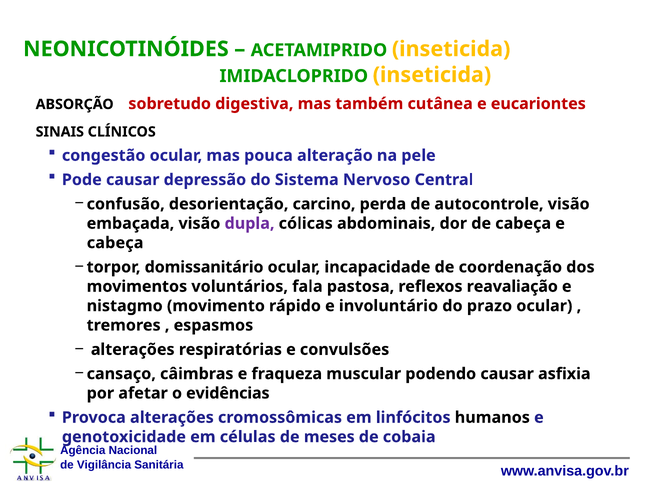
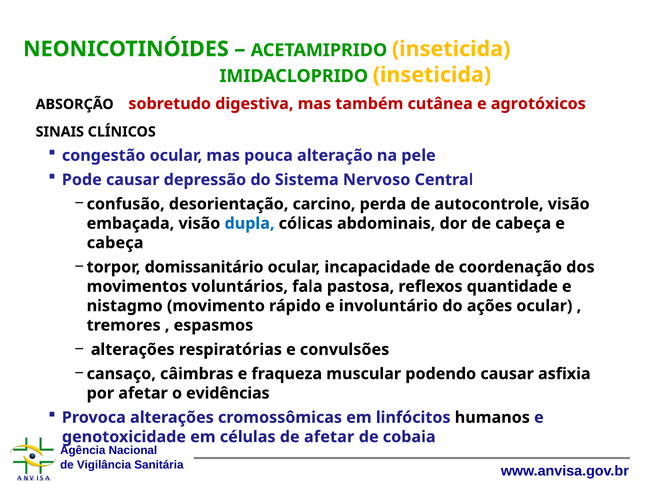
eucariontes: eucariontes -> agrotóxicos
dupla colour: purple -> blue
reavaliação: reavaliação -> quantidade
prazo: prazo -> ações
de meses: meses -> afetar
